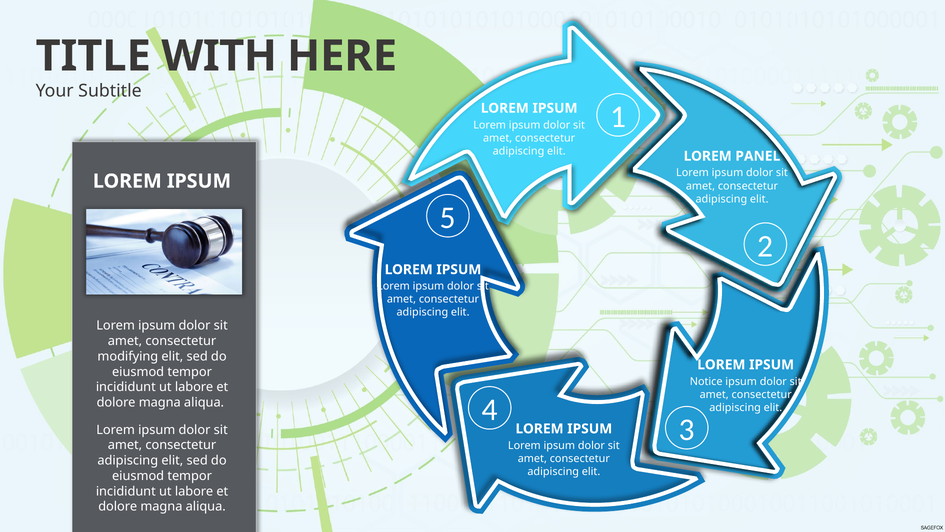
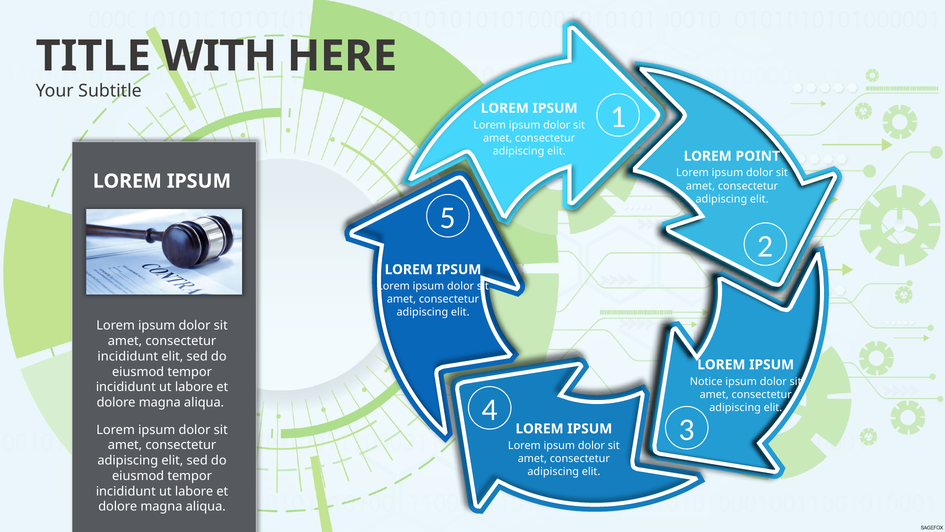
PANEL: PANEL -> POINT
modifying at (128, 356): modifying -> incididunt
